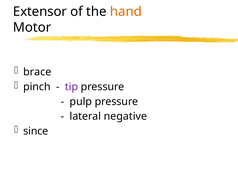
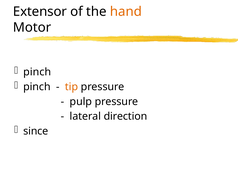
brace at (37, 72): brace -> pinch
tip colour: purple -> orange
negative: negative -> direction
